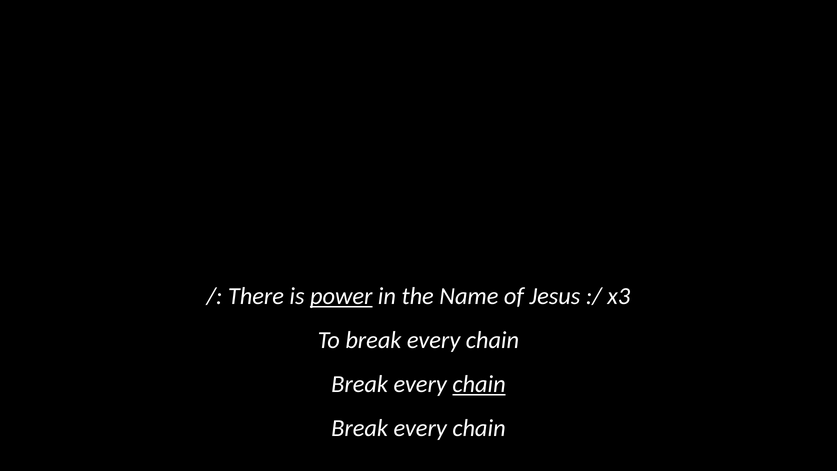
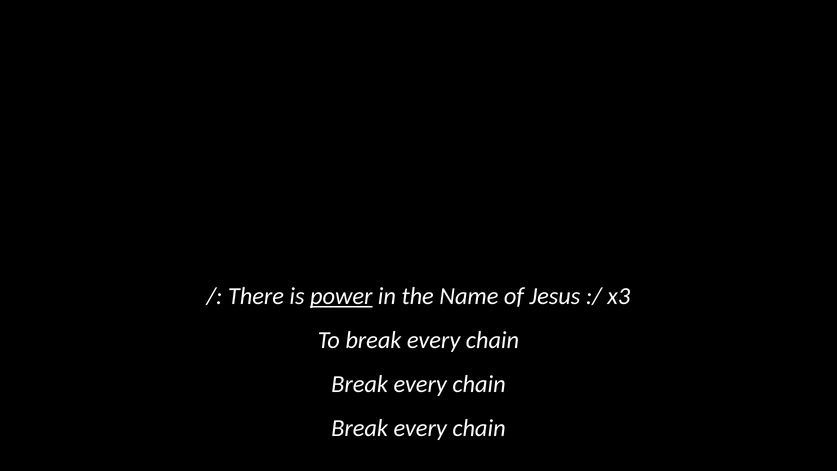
chain at (479, 384) underline: present -> none
